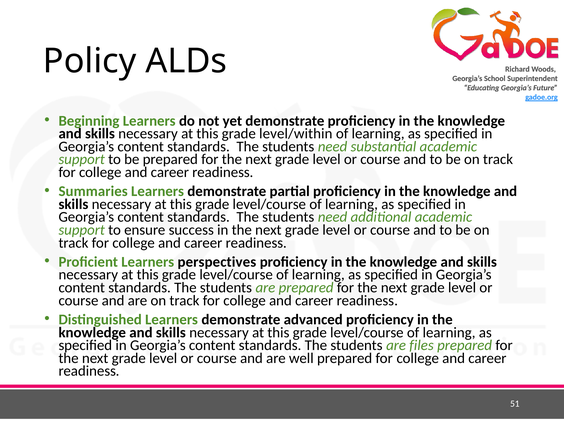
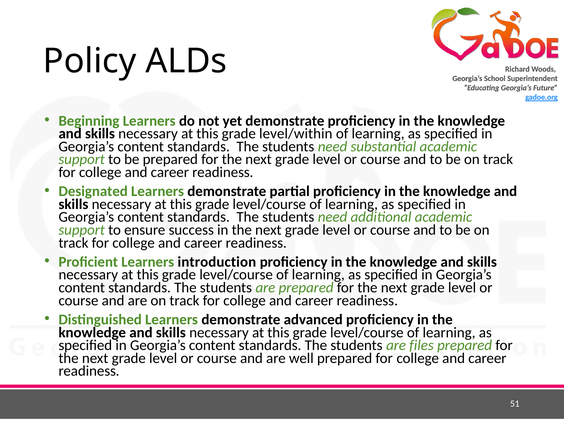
Summaries: Summaries -> Designated
perspectives: perspectives -> introduction
